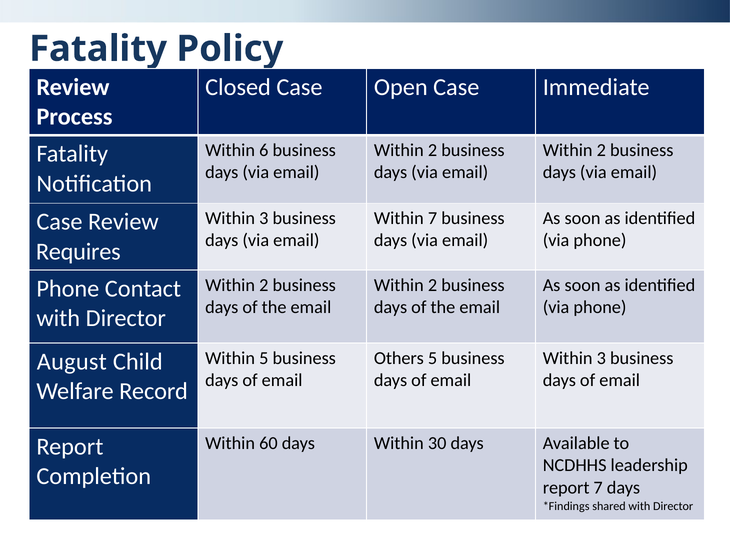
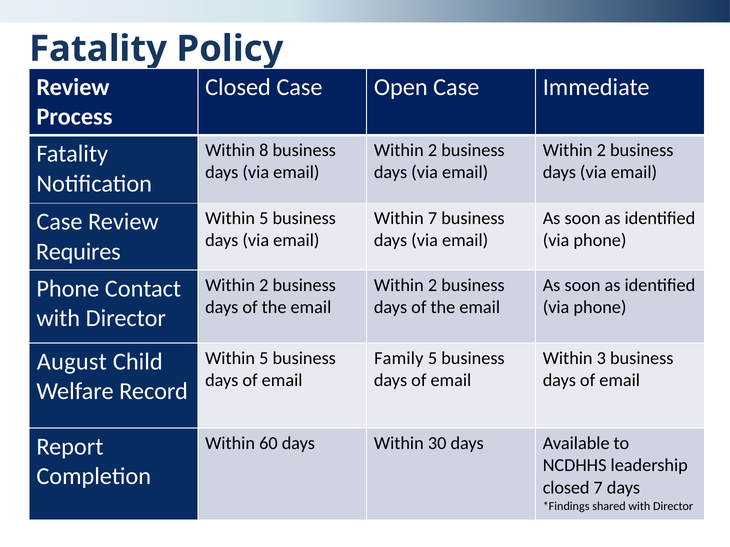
6: 6 -> 8
3 at (264, 218): 3 -> 5
Others: Others -> Family
report at (566, 488): report -> closed
